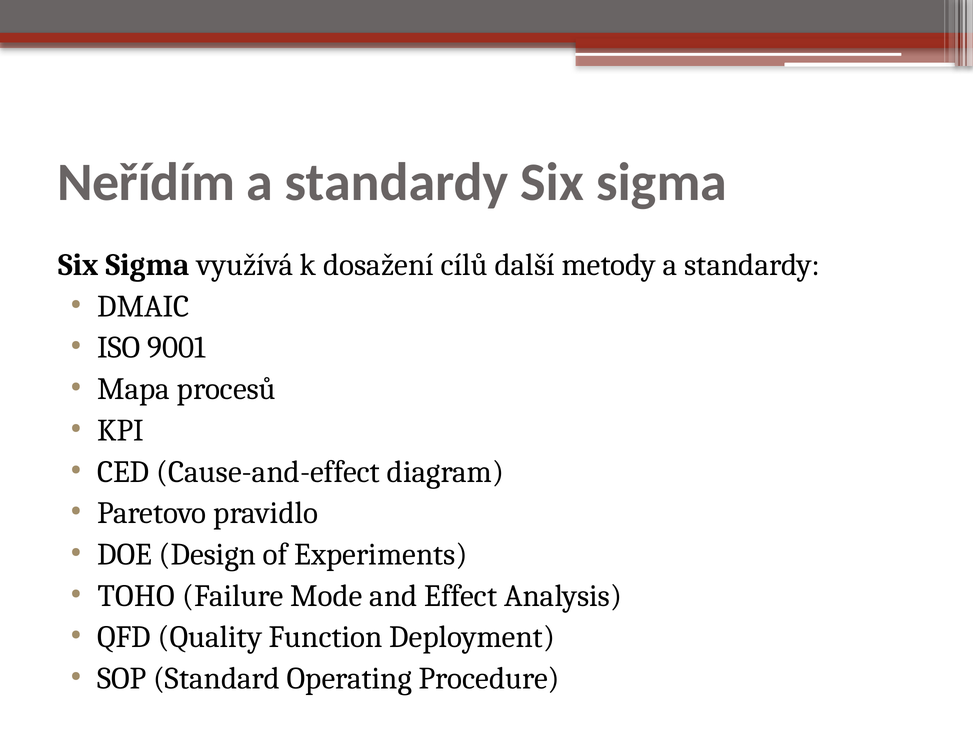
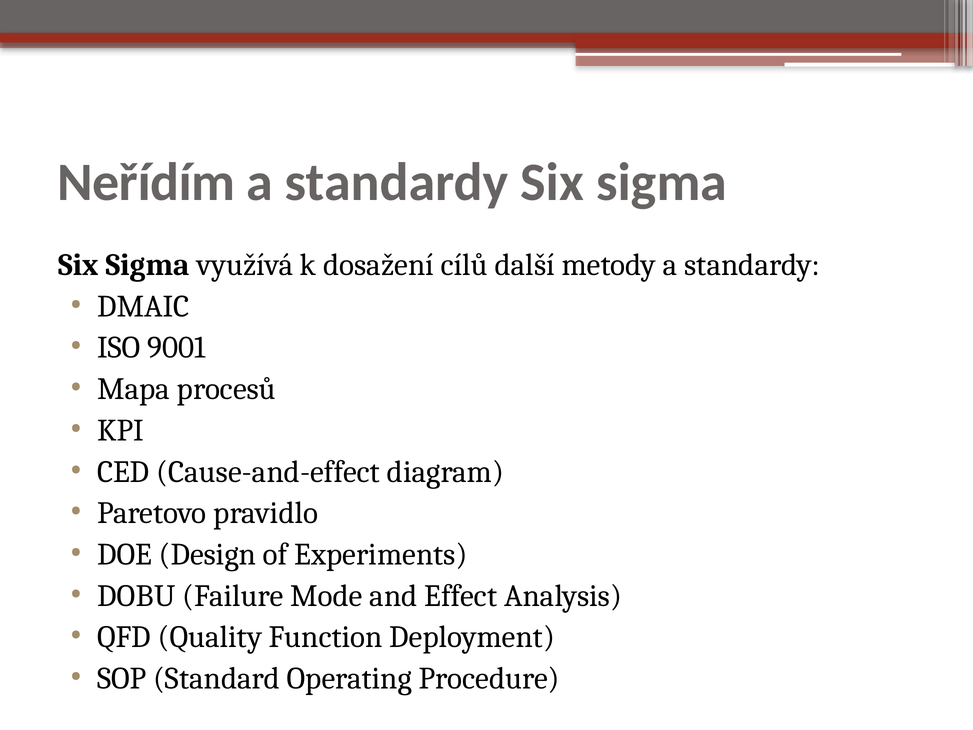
TOHO: TOHO -> DOBU
